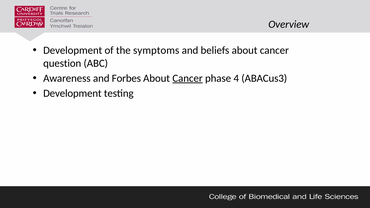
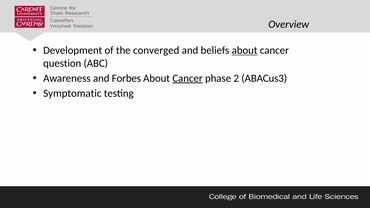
symptoms: symptoms -> converged
about at (245, 50) underline: none -> present
4: 4 -> 2
Development at (72, 93): Development -> Symptomatic
